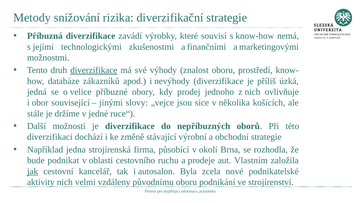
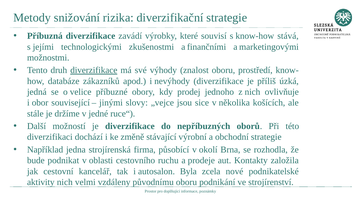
nemá: nemá -> stává
Vlastním: Vlastním -> Kontakty
jak underline: present -> none
